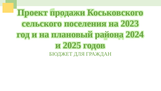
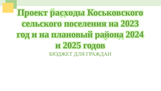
продажи: продажи -> расходы
